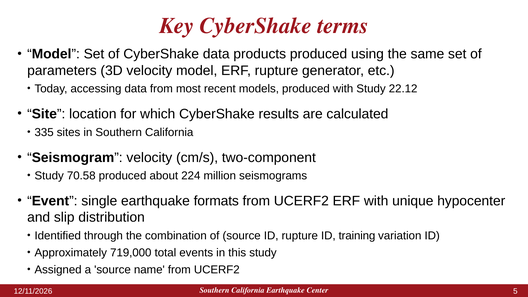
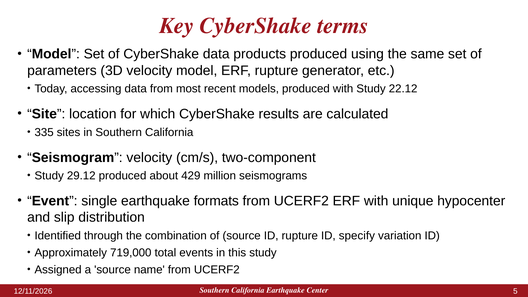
70.58: 70.58 -> 29.12
224: 224 -> 429
training: training -> specify
